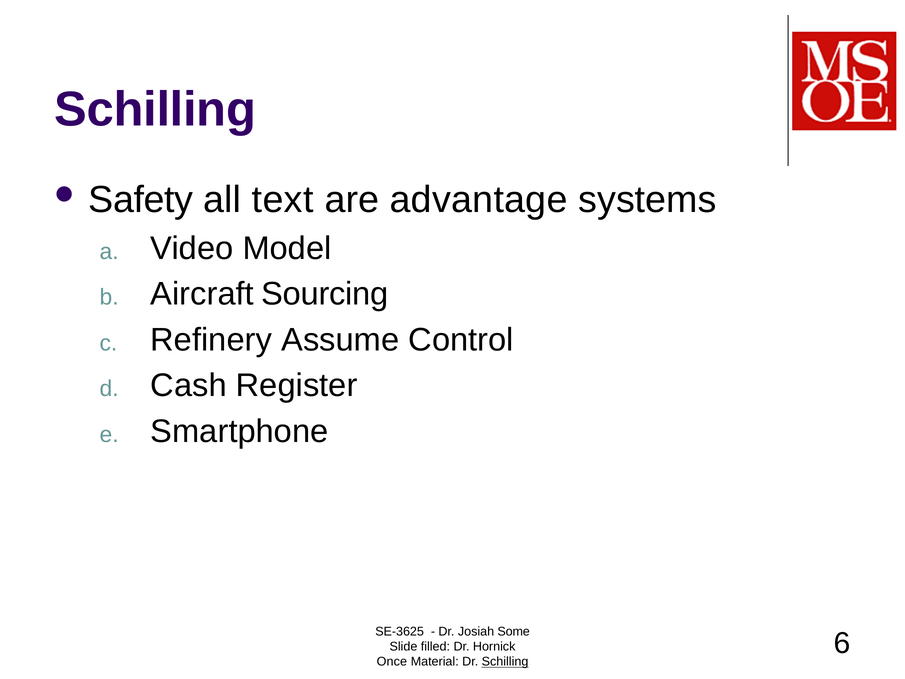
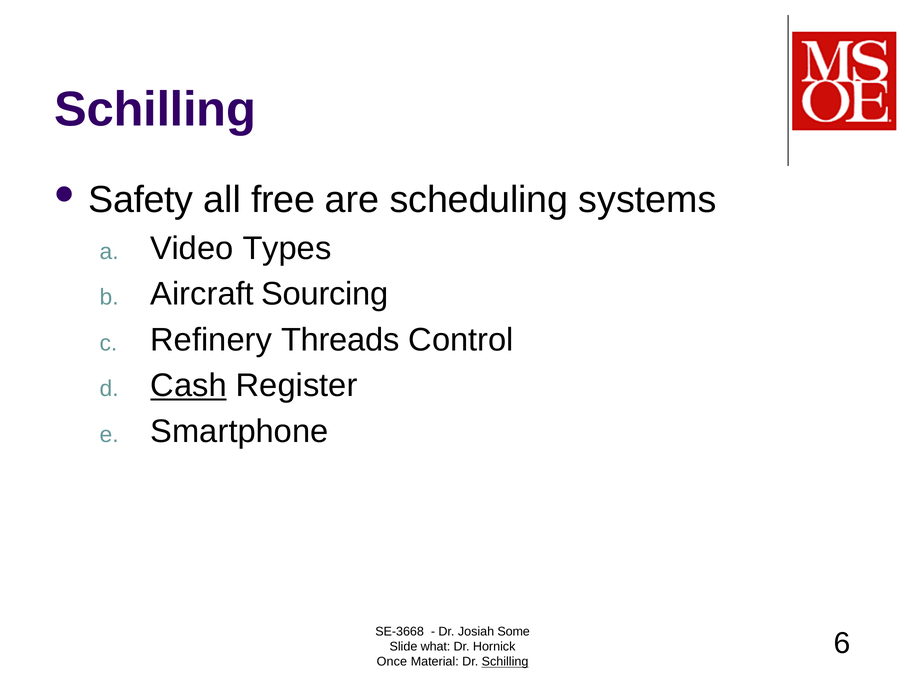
text: text -> free
advantage: advantage -> scheduling
Model: Model -> Types
Assume: Assume -> Threads
Cash underline: none -> present
SE-3625: SE-3625 -> SE-3668
filled: filled -> what
